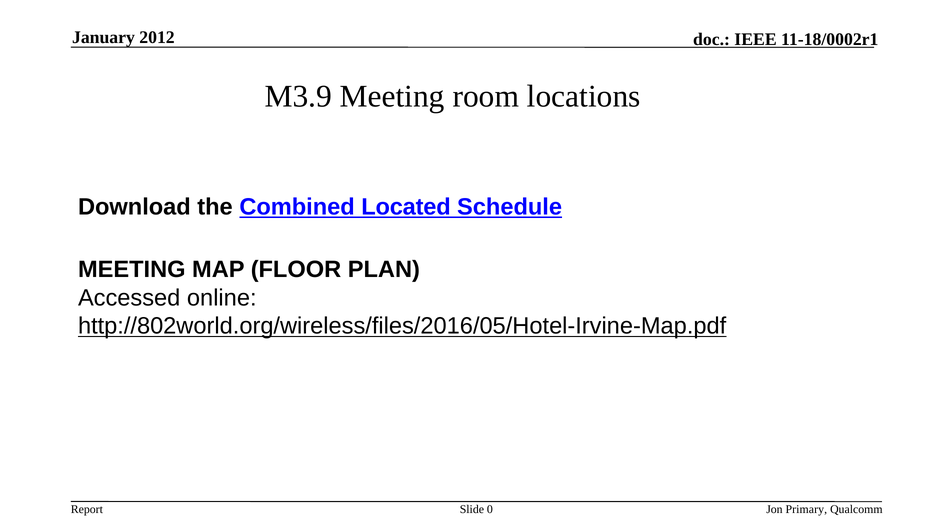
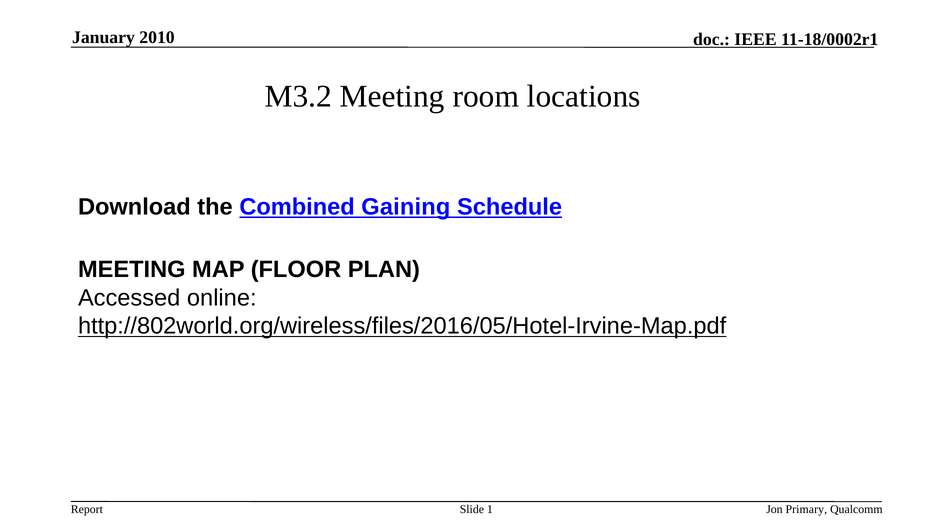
2012: 2012 -> 2010
M3.9: M3.9 -> M3.2
Located: Located -> Gaining
0: 0 -> 1
